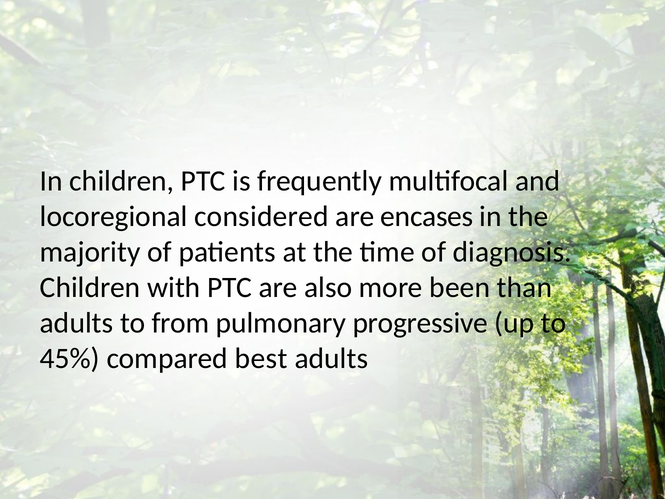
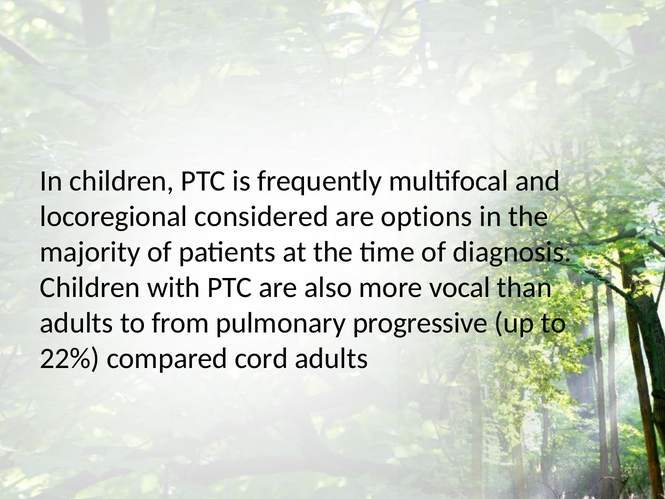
encases: encases -> options
been: been -> vocal
45%: 45% -> 22%
best: best -> cord
